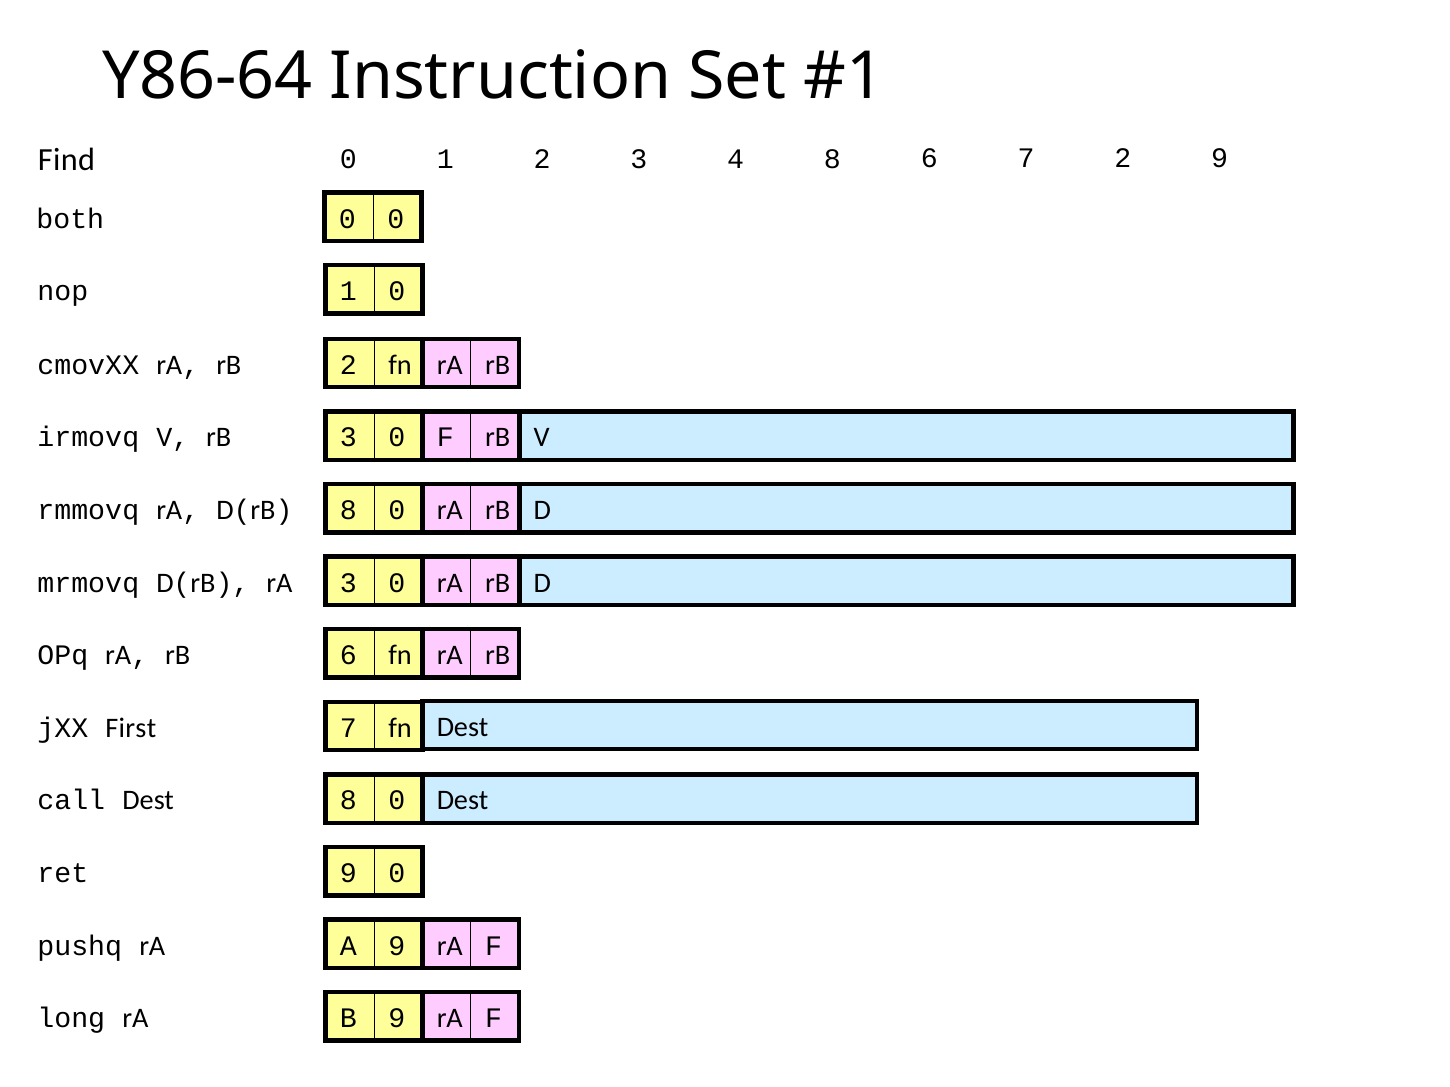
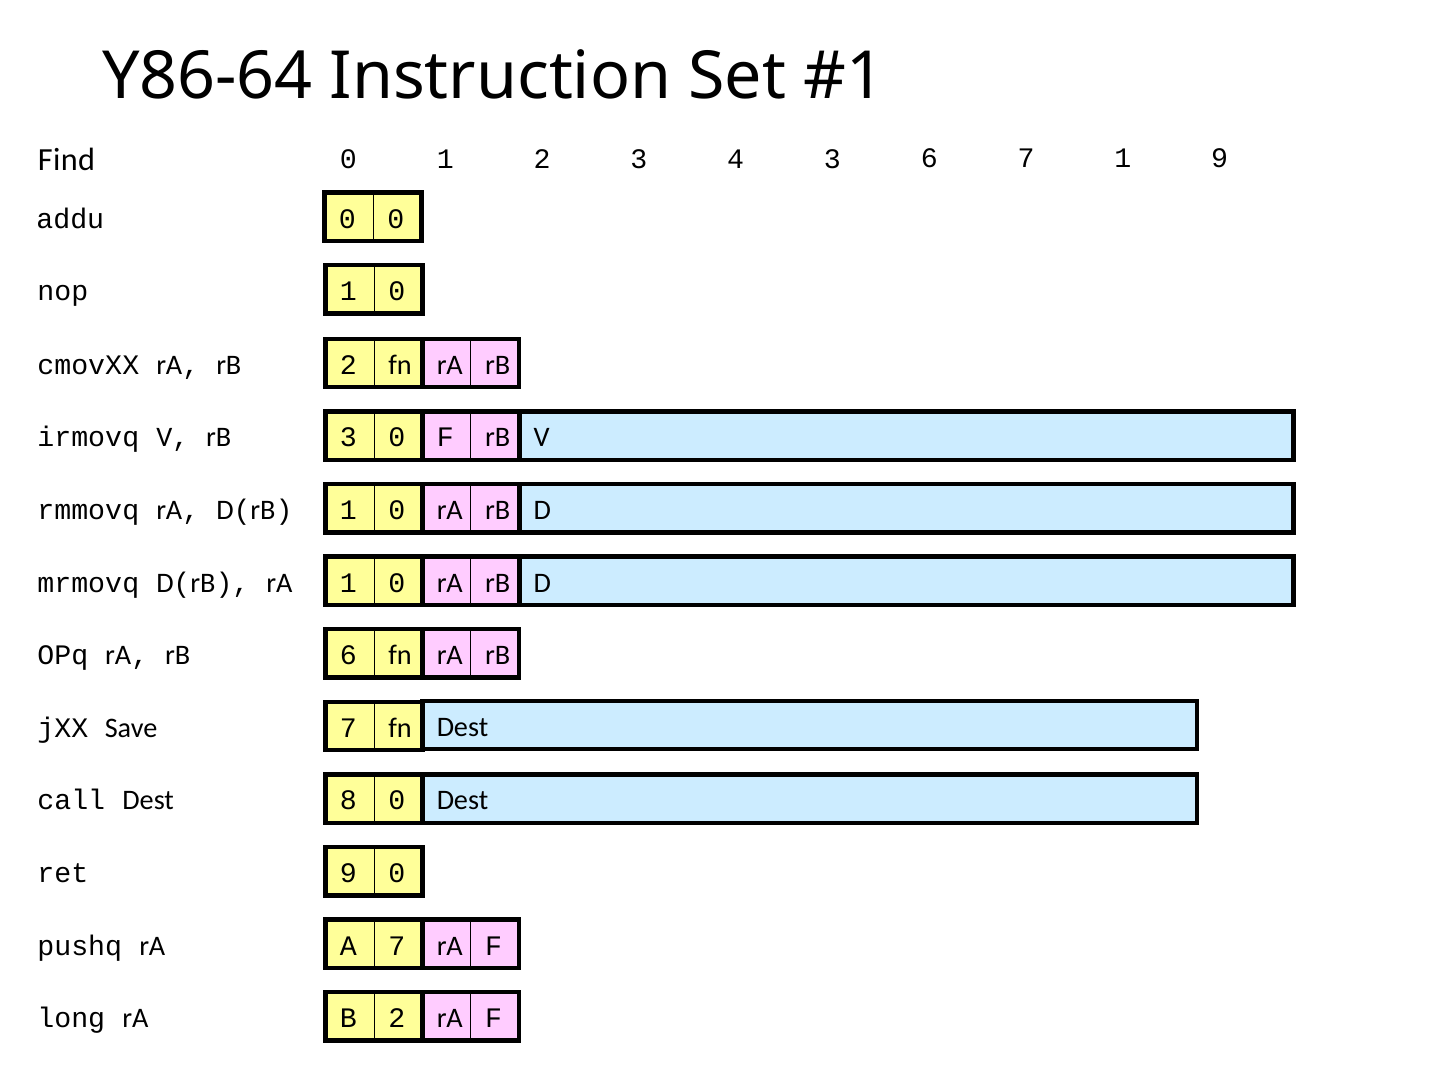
4 8: 8 -> 3
7 2: 2 -> 1
both: both -> addu
D(rB 8: 8 -> 1
rA 3: 3 -> 1
First: First -> Save
A 9: 9 -> 7
B 9: 9 -> 2
